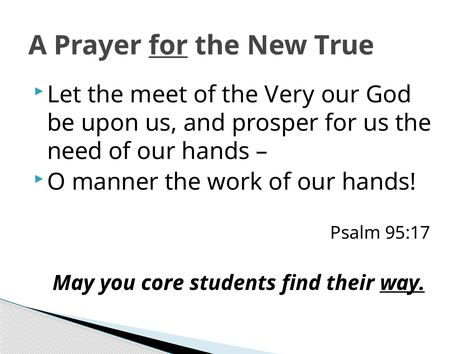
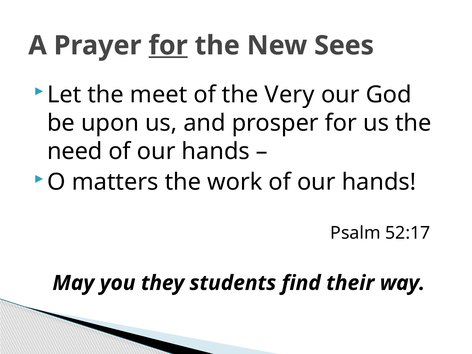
True: True -> Sees
manner: manner -> matters
95:17: 95:17 -> 52:17
core: core -> they
way underline: present -> none
